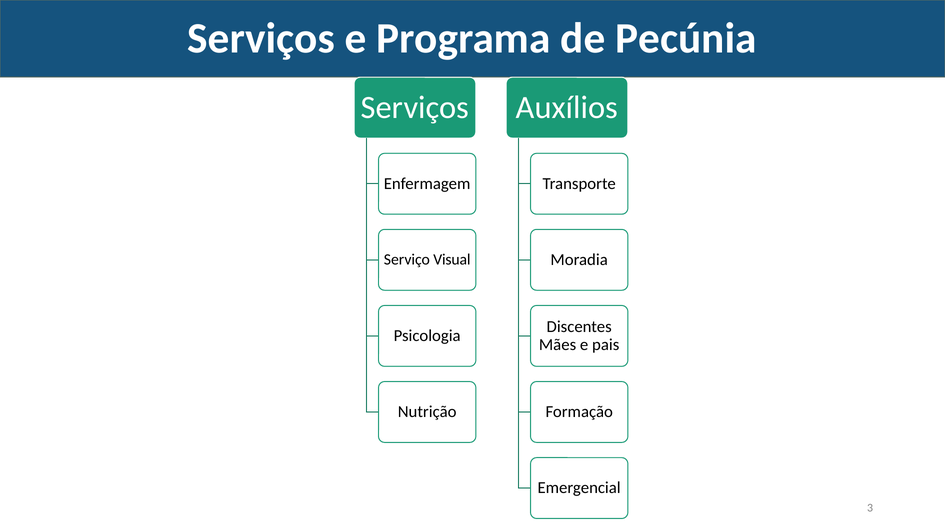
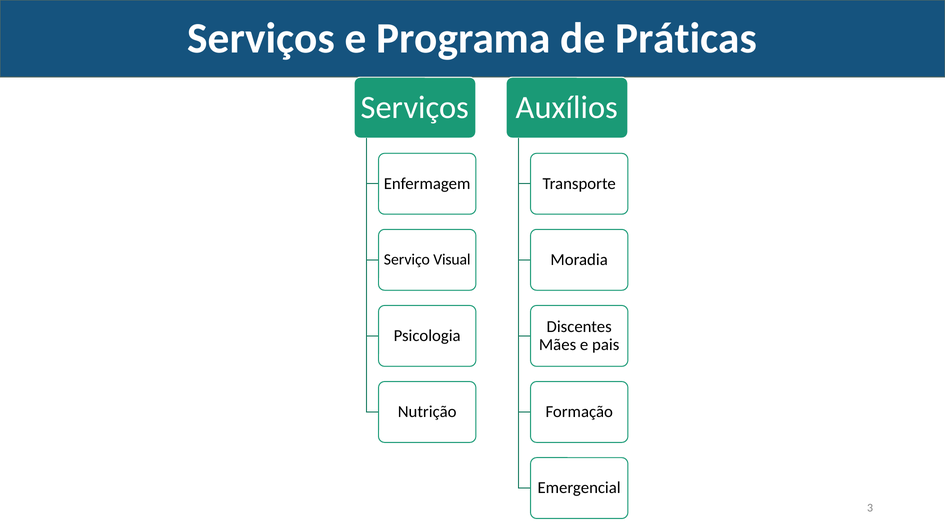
Pecúnia: Pecúnia -> Práticas
